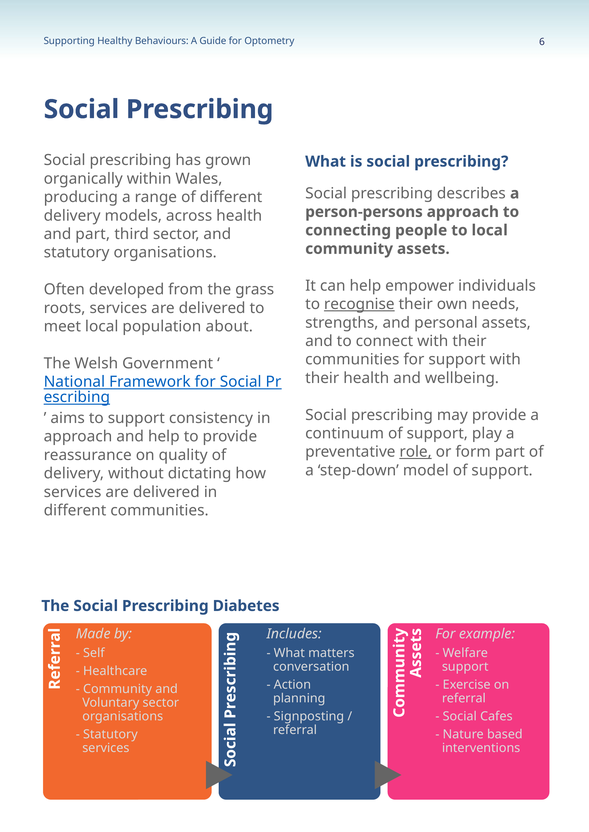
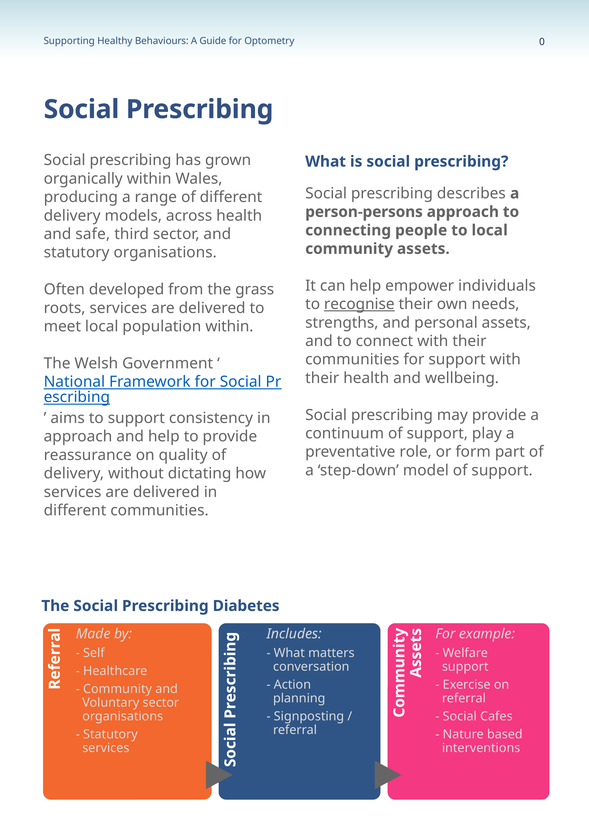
6: 6 -> 0
and part: part -> safe
population about: about -> within
role underline: present -> none
